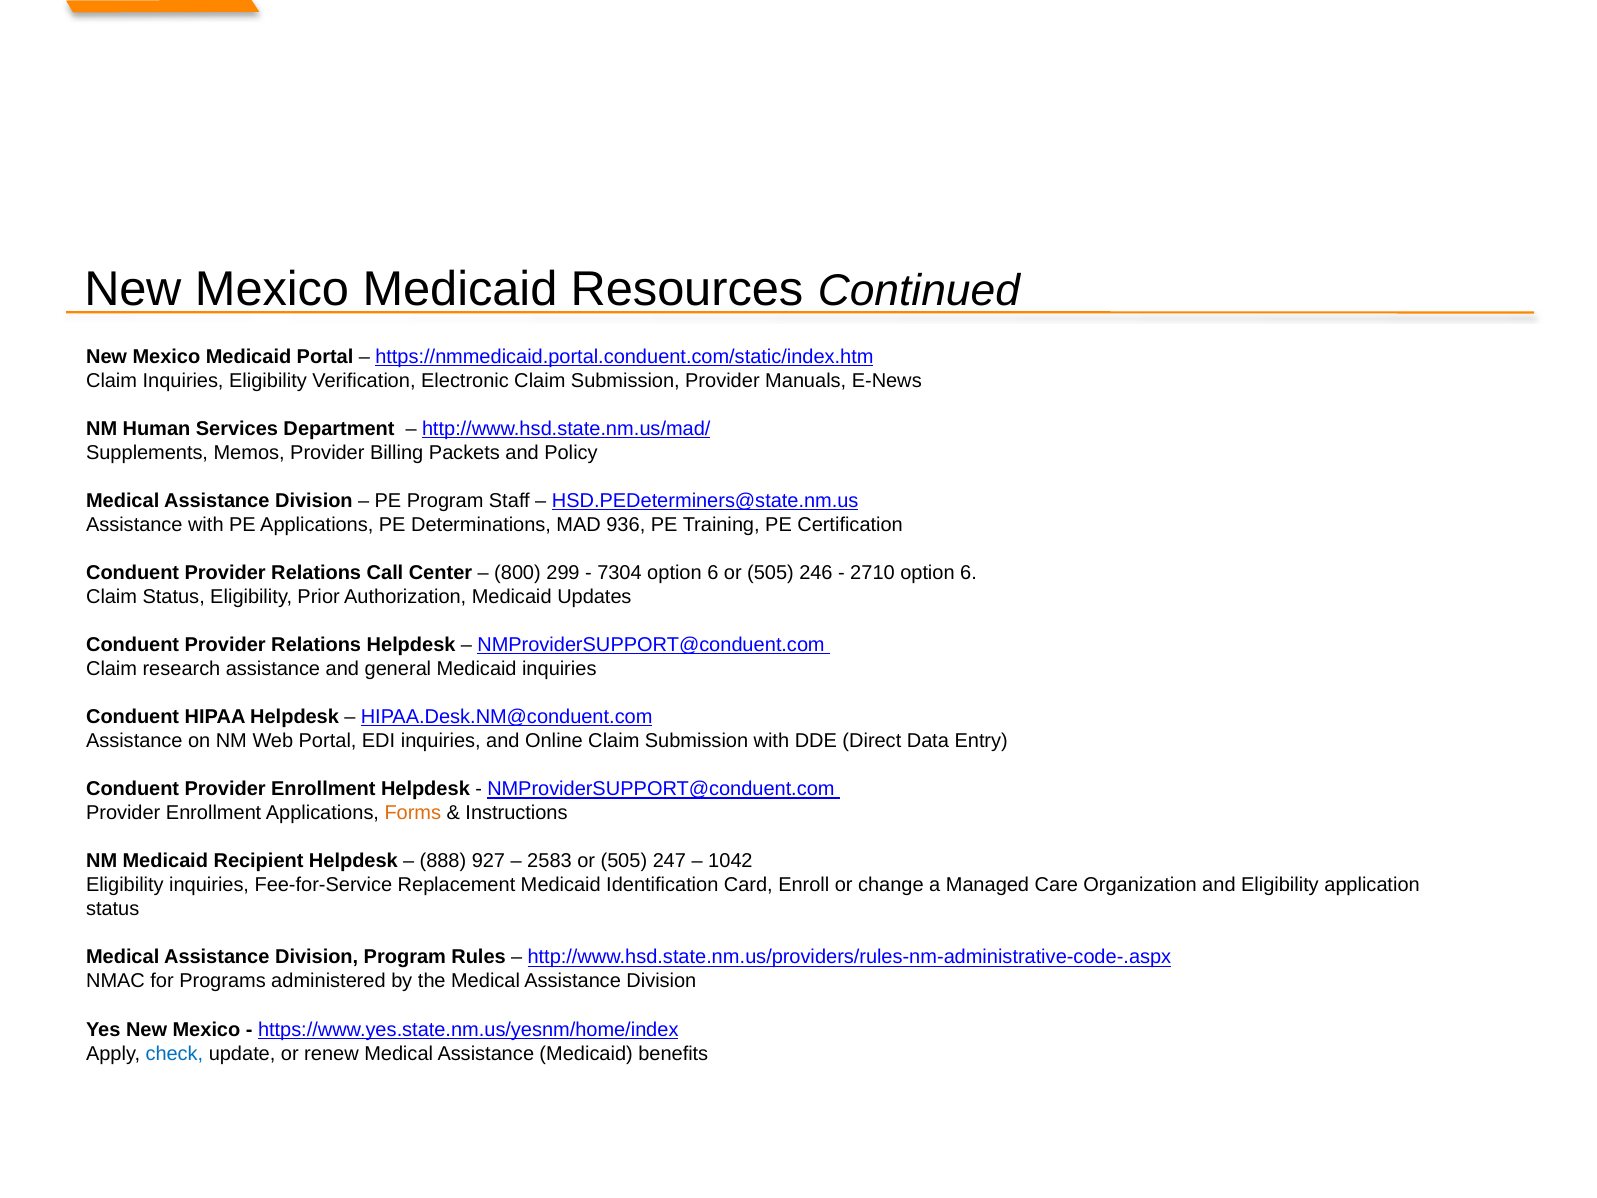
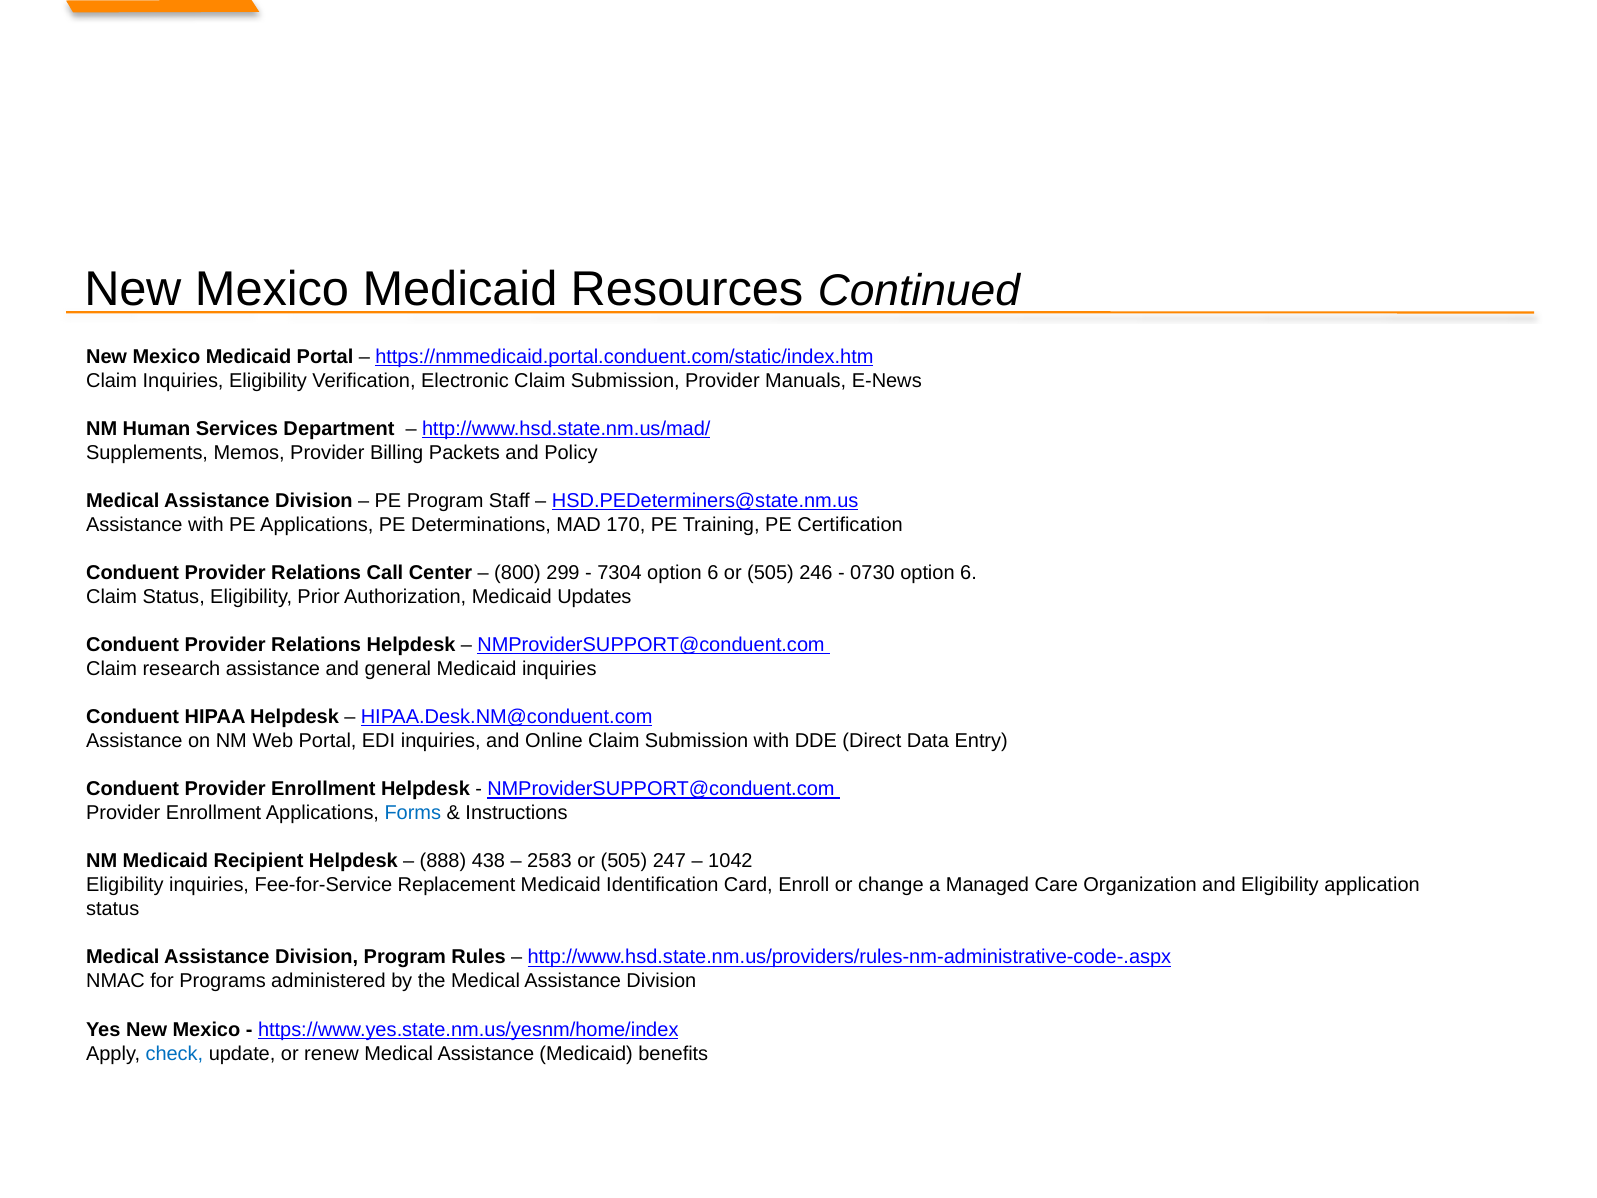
936: 936 -> 170
2710: 2710 -> 0730
Forms colour: orange -> blue
927: 927 -> 438
